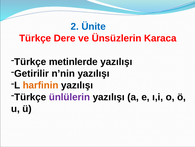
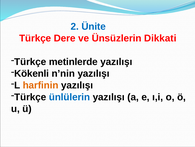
Karaca: Karaca -> Dikkati
Getirilir: Getirilir -> Kökenli
ünlülerin colour: purple -> blue
